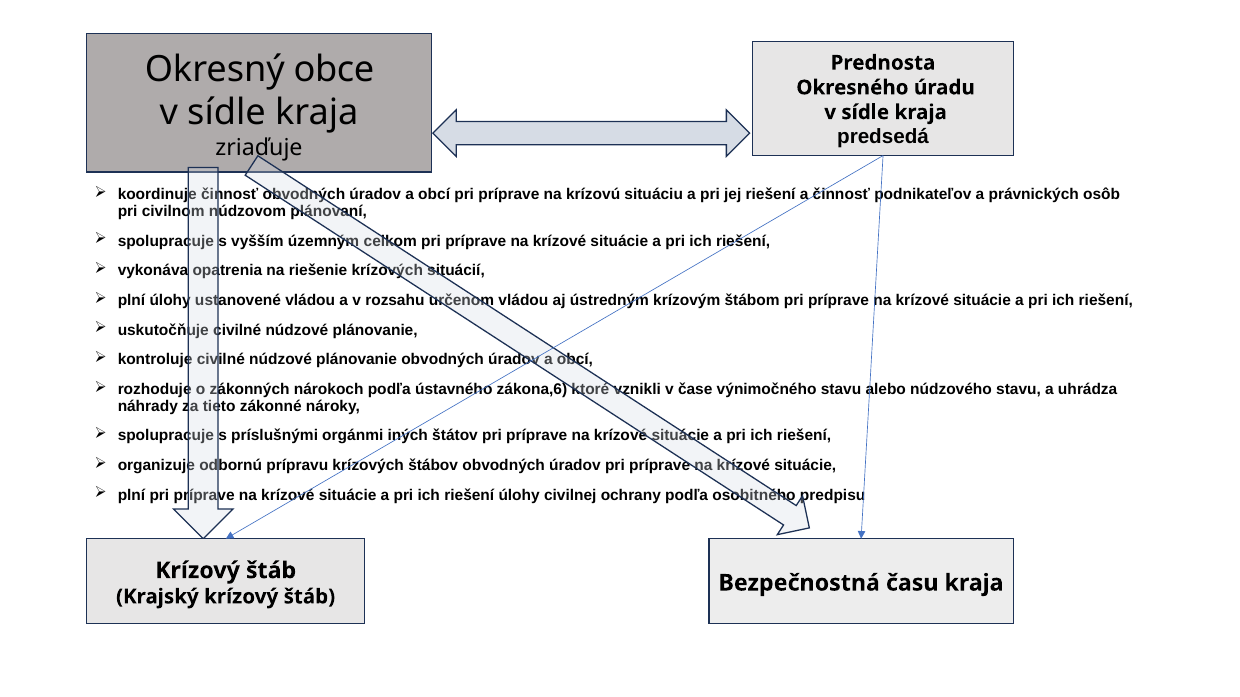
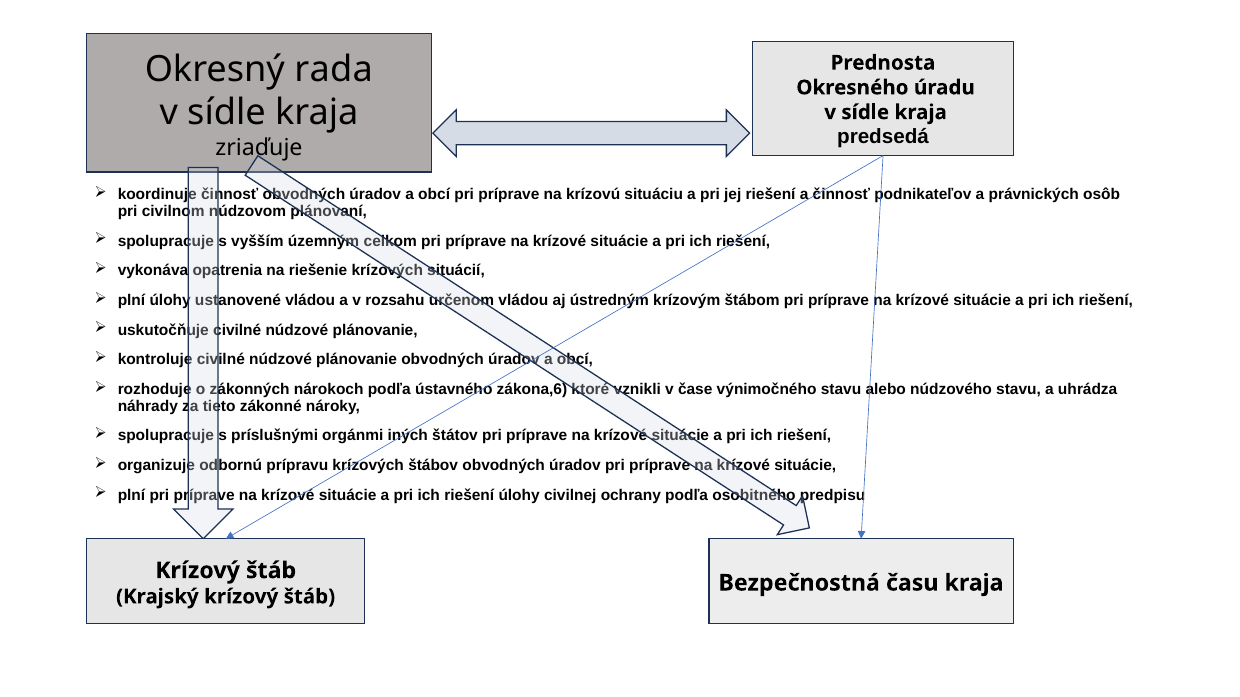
obce: obce -> rada
